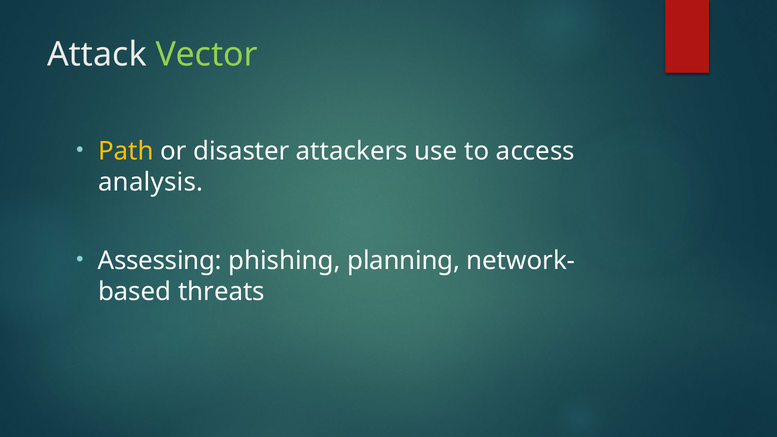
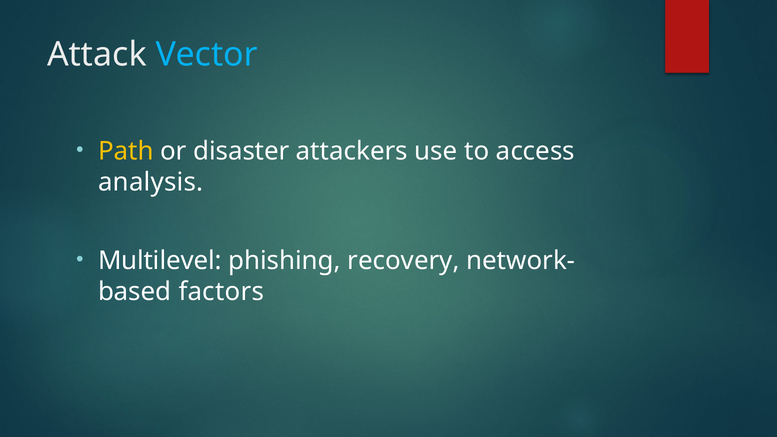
Vector colour: light green -> light blue
Assessing: Assessing -> Multilevel
planning: planning -> recovery
threats: threats -> factors
